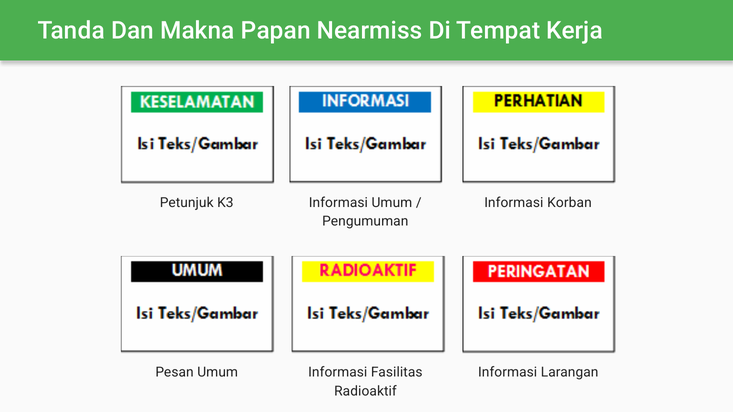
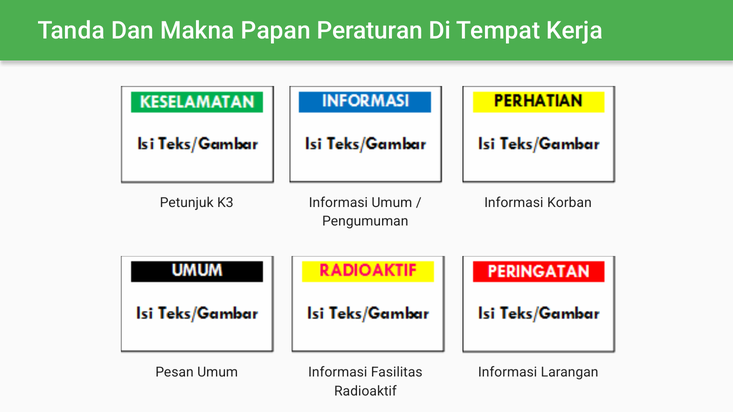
Nearmiss: Nearmiss -> Peraturan
